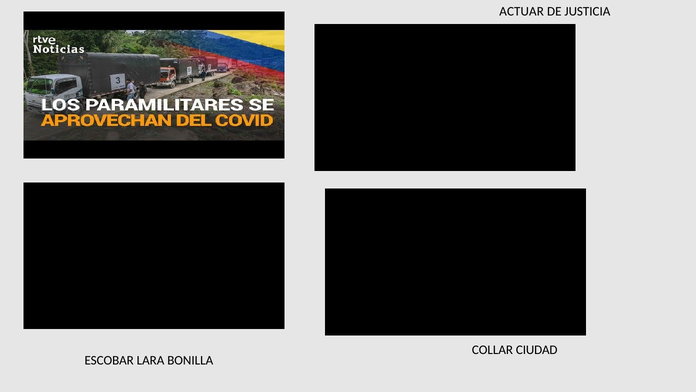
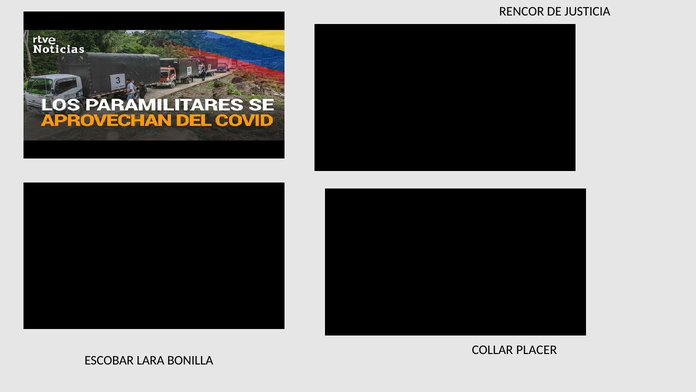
ACTUAR: ACTUAR -> RENCOR
CIUDAD: CIUDAD -> PLACER
